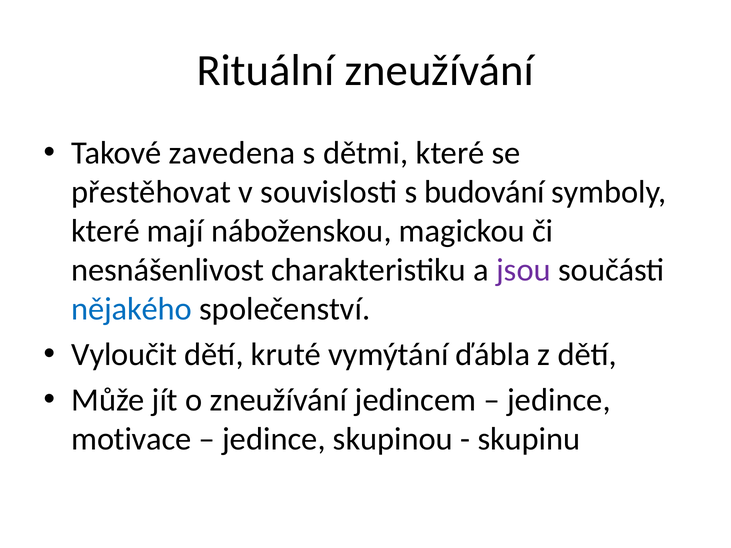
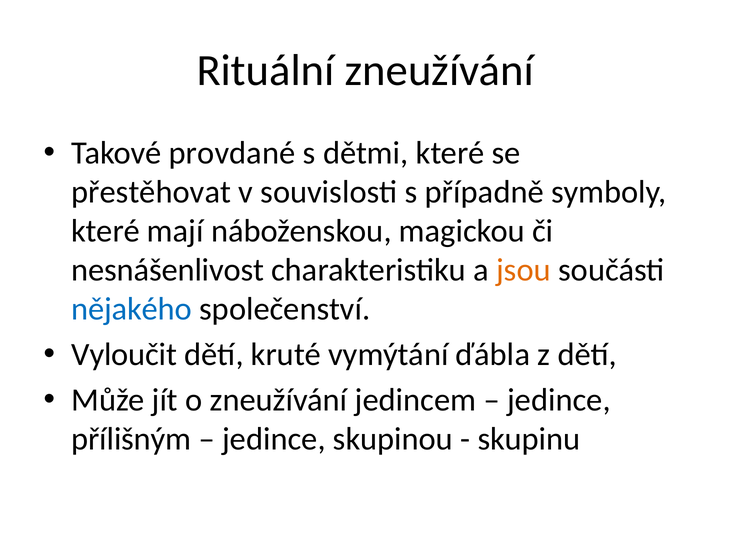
zavedena: zavedena -> provdané
budování: budování -> případně
jsou colour: purple -> orange
motivace: motivace -> přílišným
